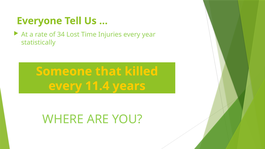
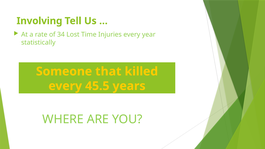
Everyone: Everyone -> Involving
11.4: 11.4 -> 45.5
